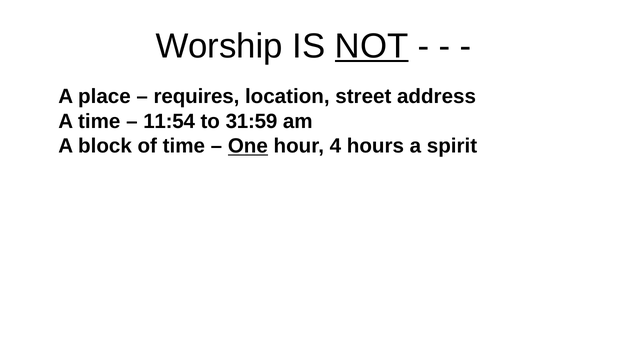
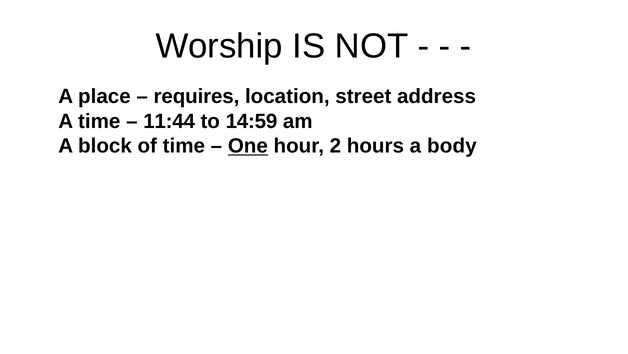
NOT underline: present -> none
11:54: 11:54 -> 11:44
31:59: 31:59 -> 14:59
4: 4 -> 2
spirit: spirit -> body
